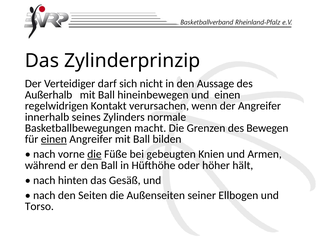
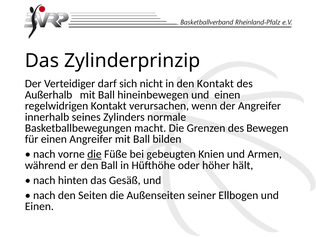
den Aussage: Aussage -> Kontakt
einen at (54, 139) underline: present -> none
Torso at (39, 206): Torso -> Einen
